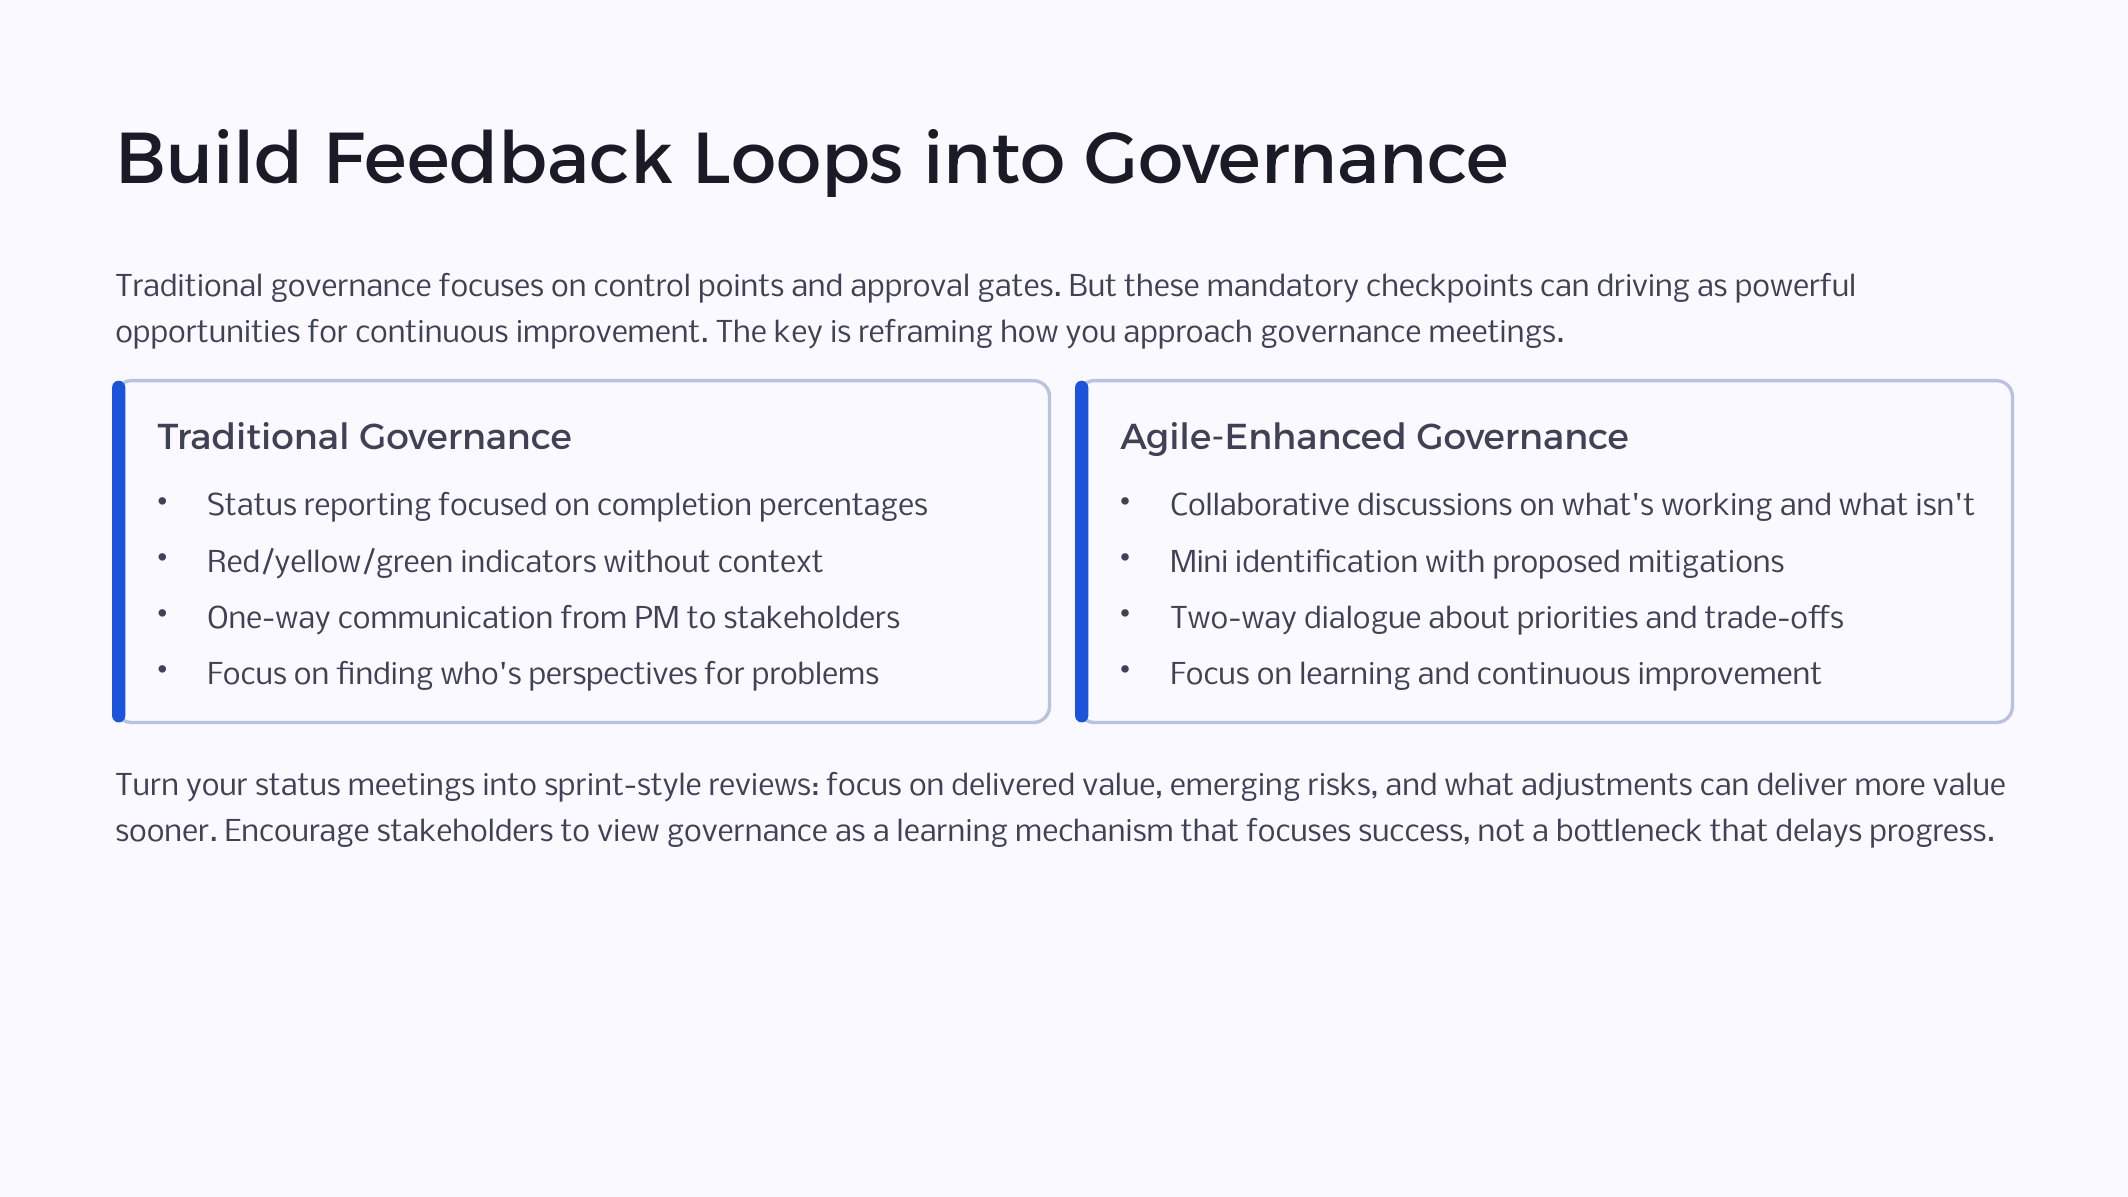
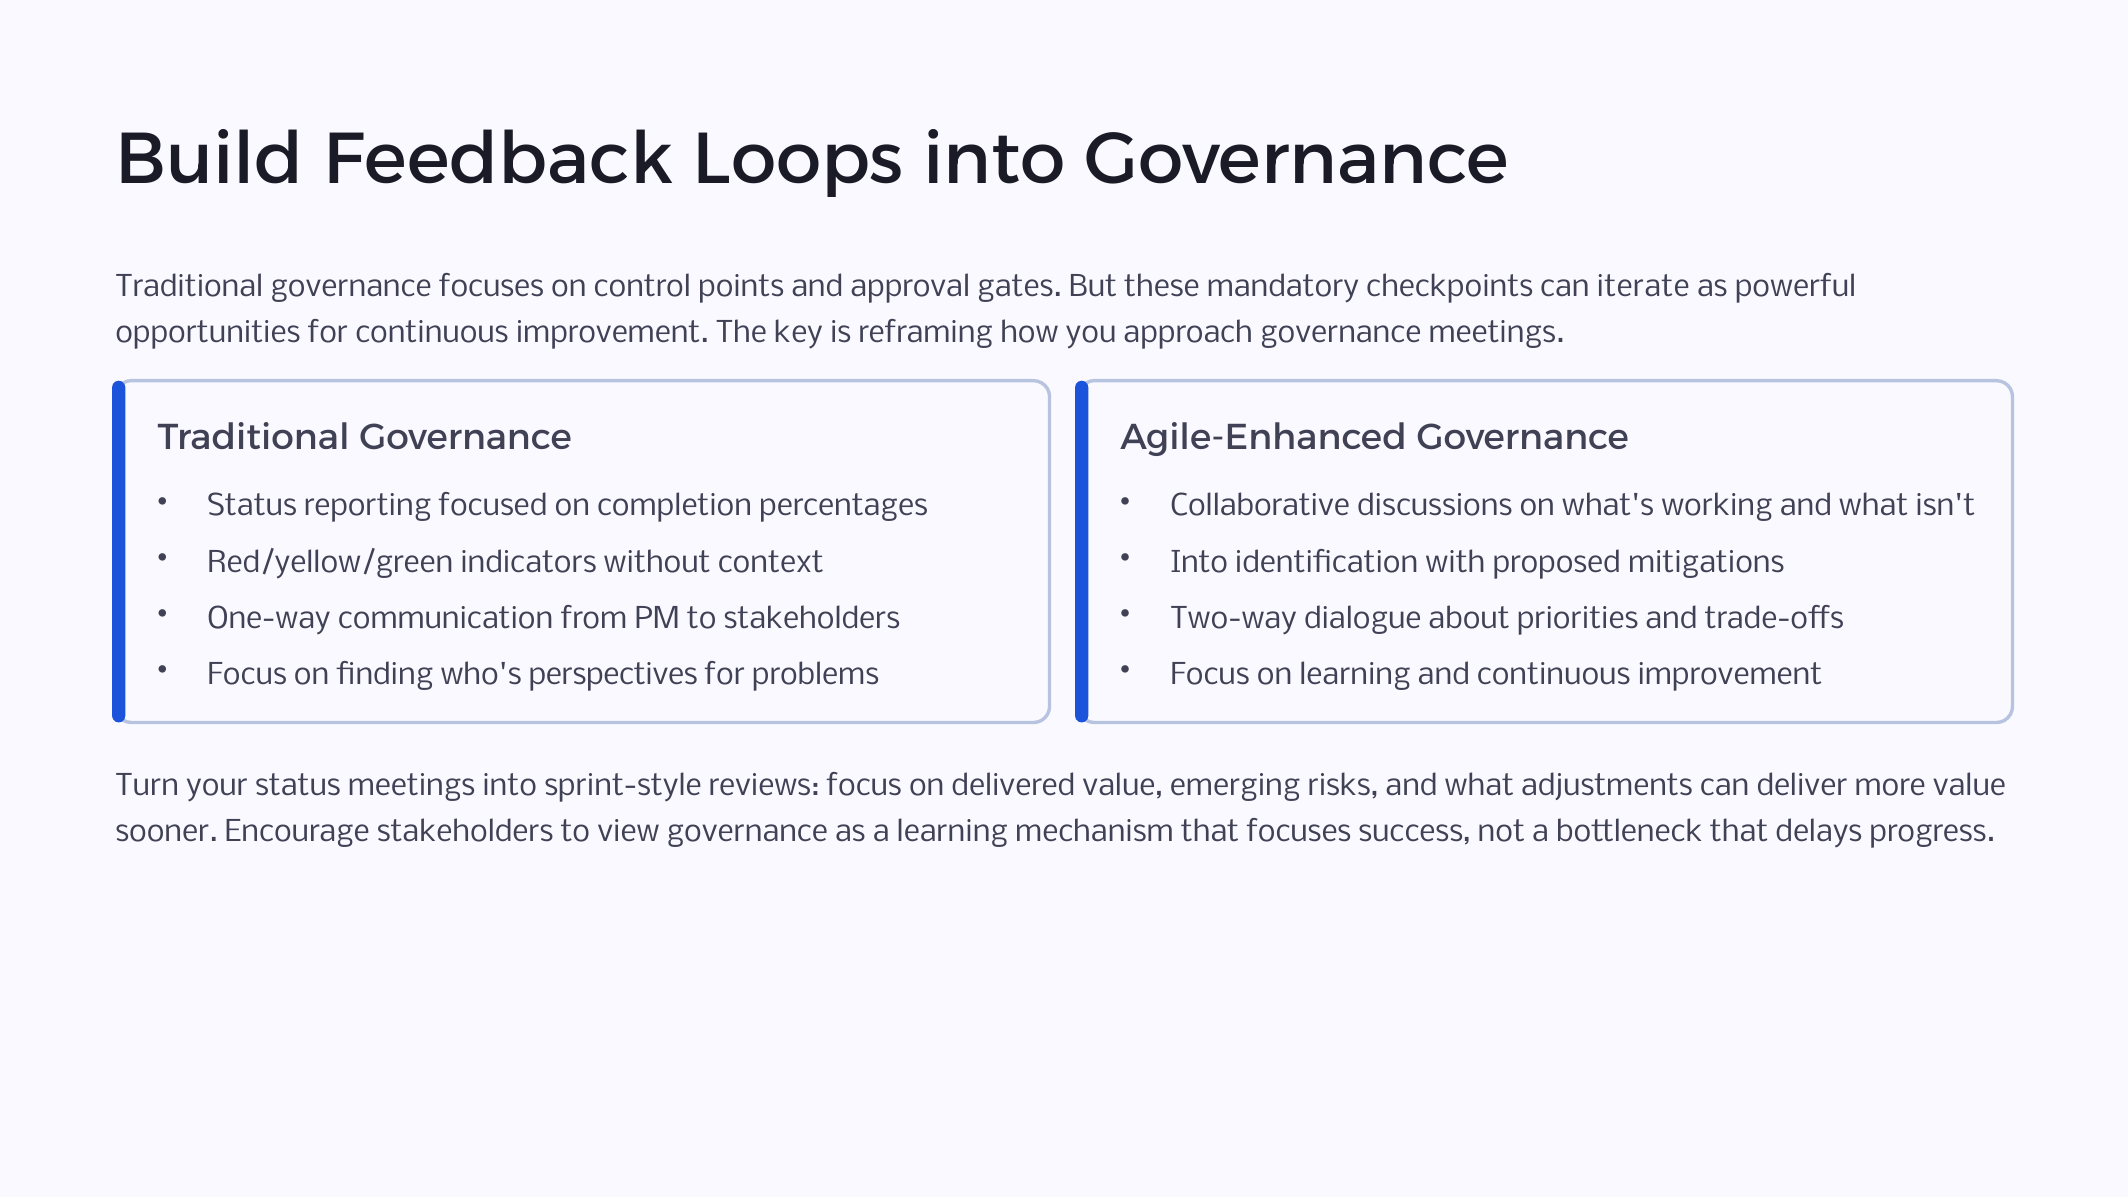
driving: driving -> iterate
Mini at (1199, 563): Mini -> Into
